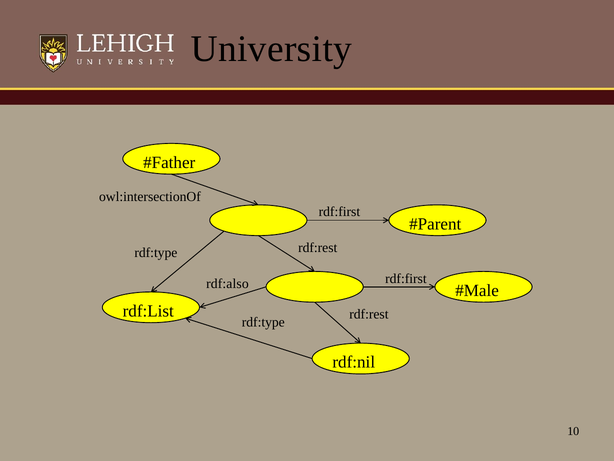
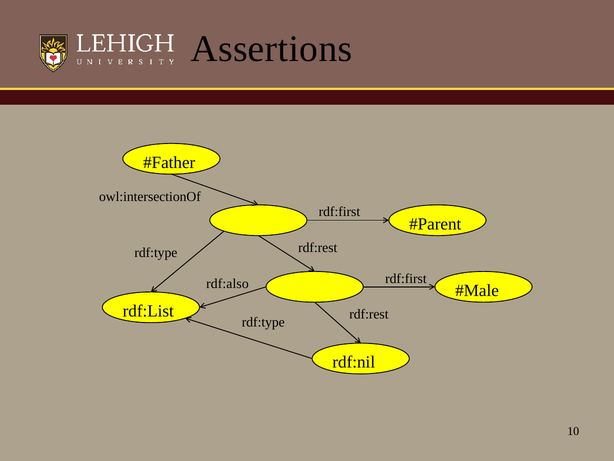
University: University -> Assertions
